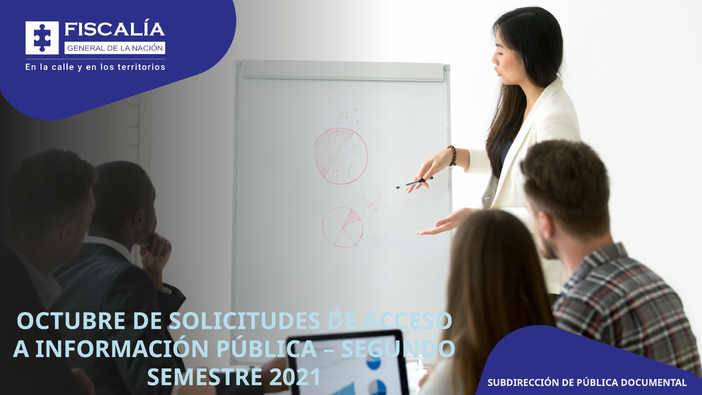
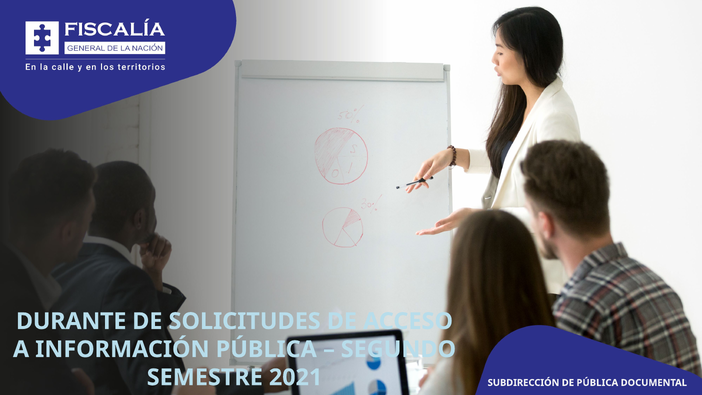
OCTUBRE: OCTUBRE -> DURANTE
